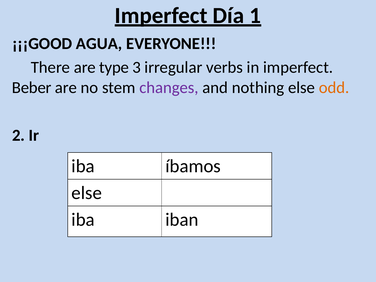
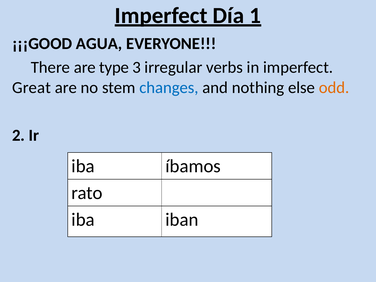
Beber: Beber -> Great
changes colour: purple -> blue
else at (87, 193): else -> rato
